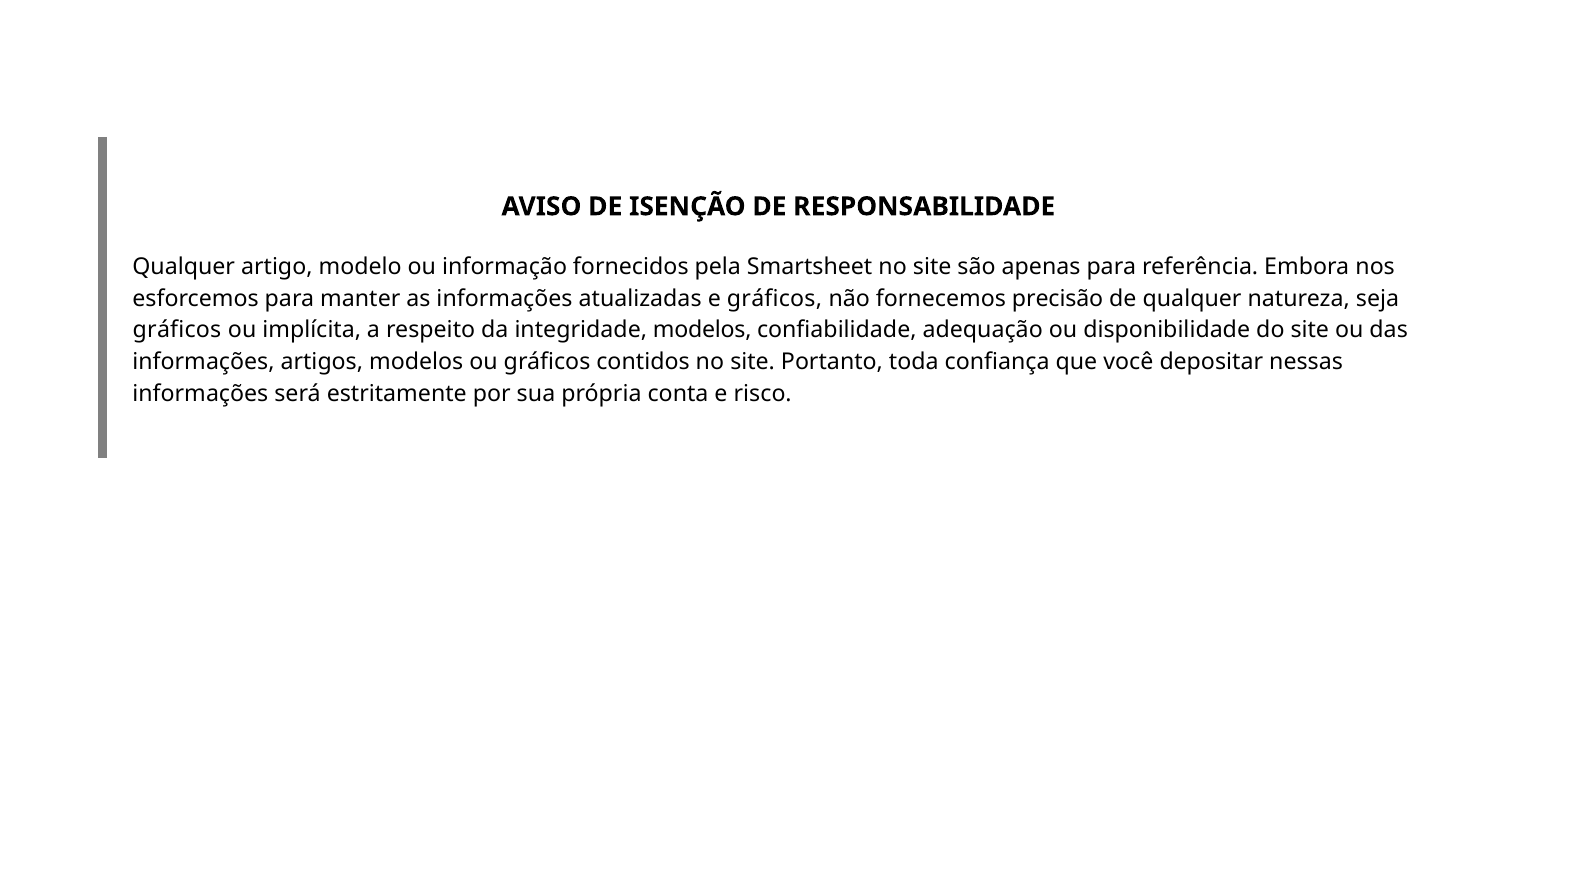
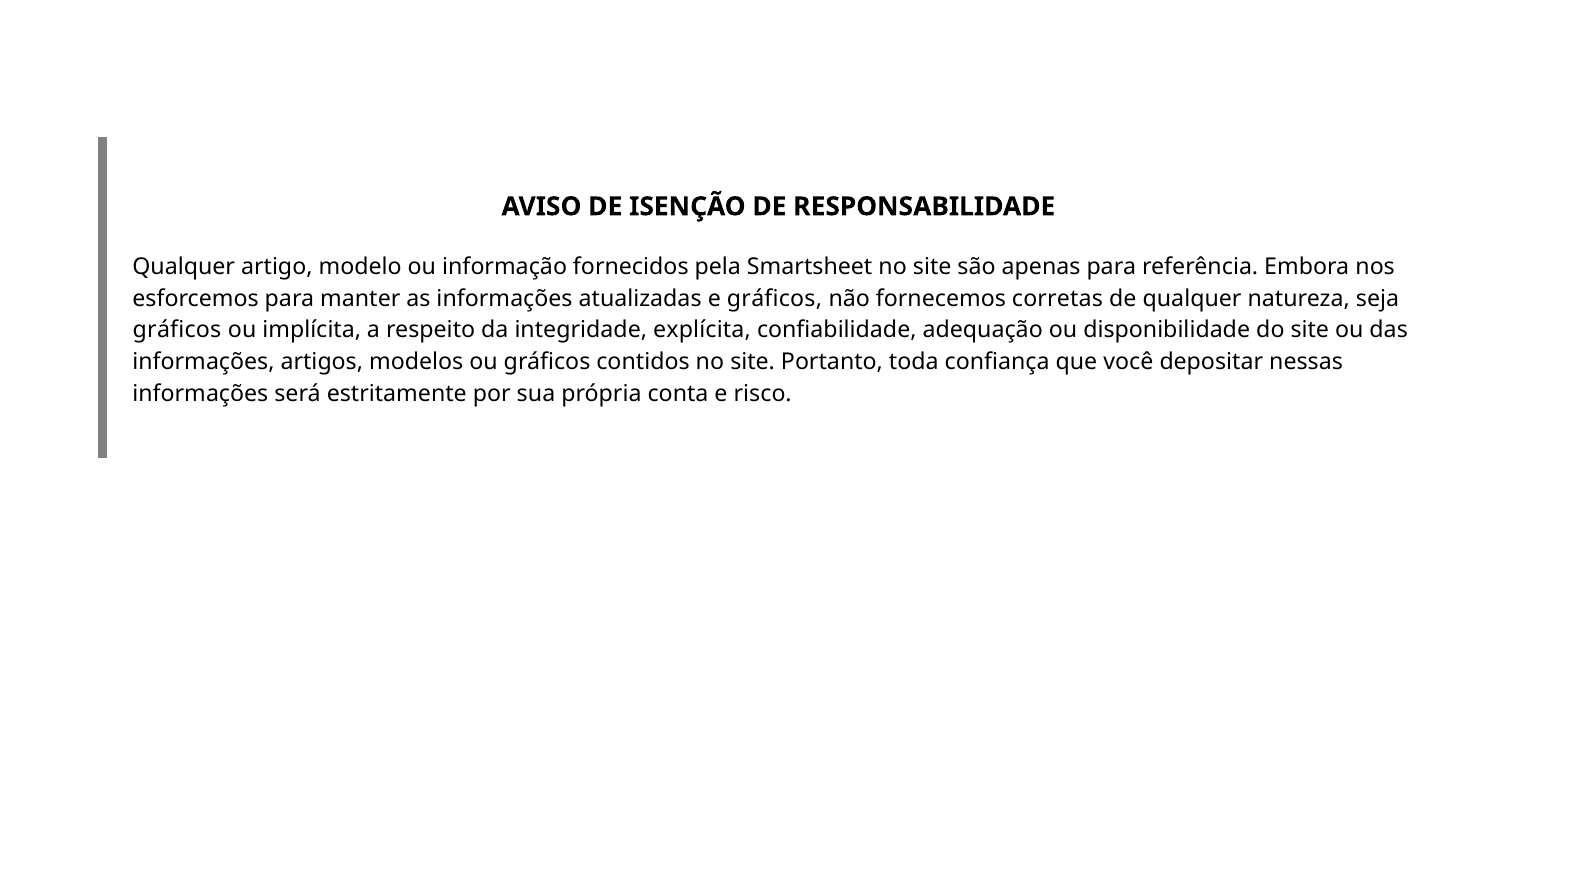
precisão: precisão -> corretas
integridade modelos: modelos -> explícita
